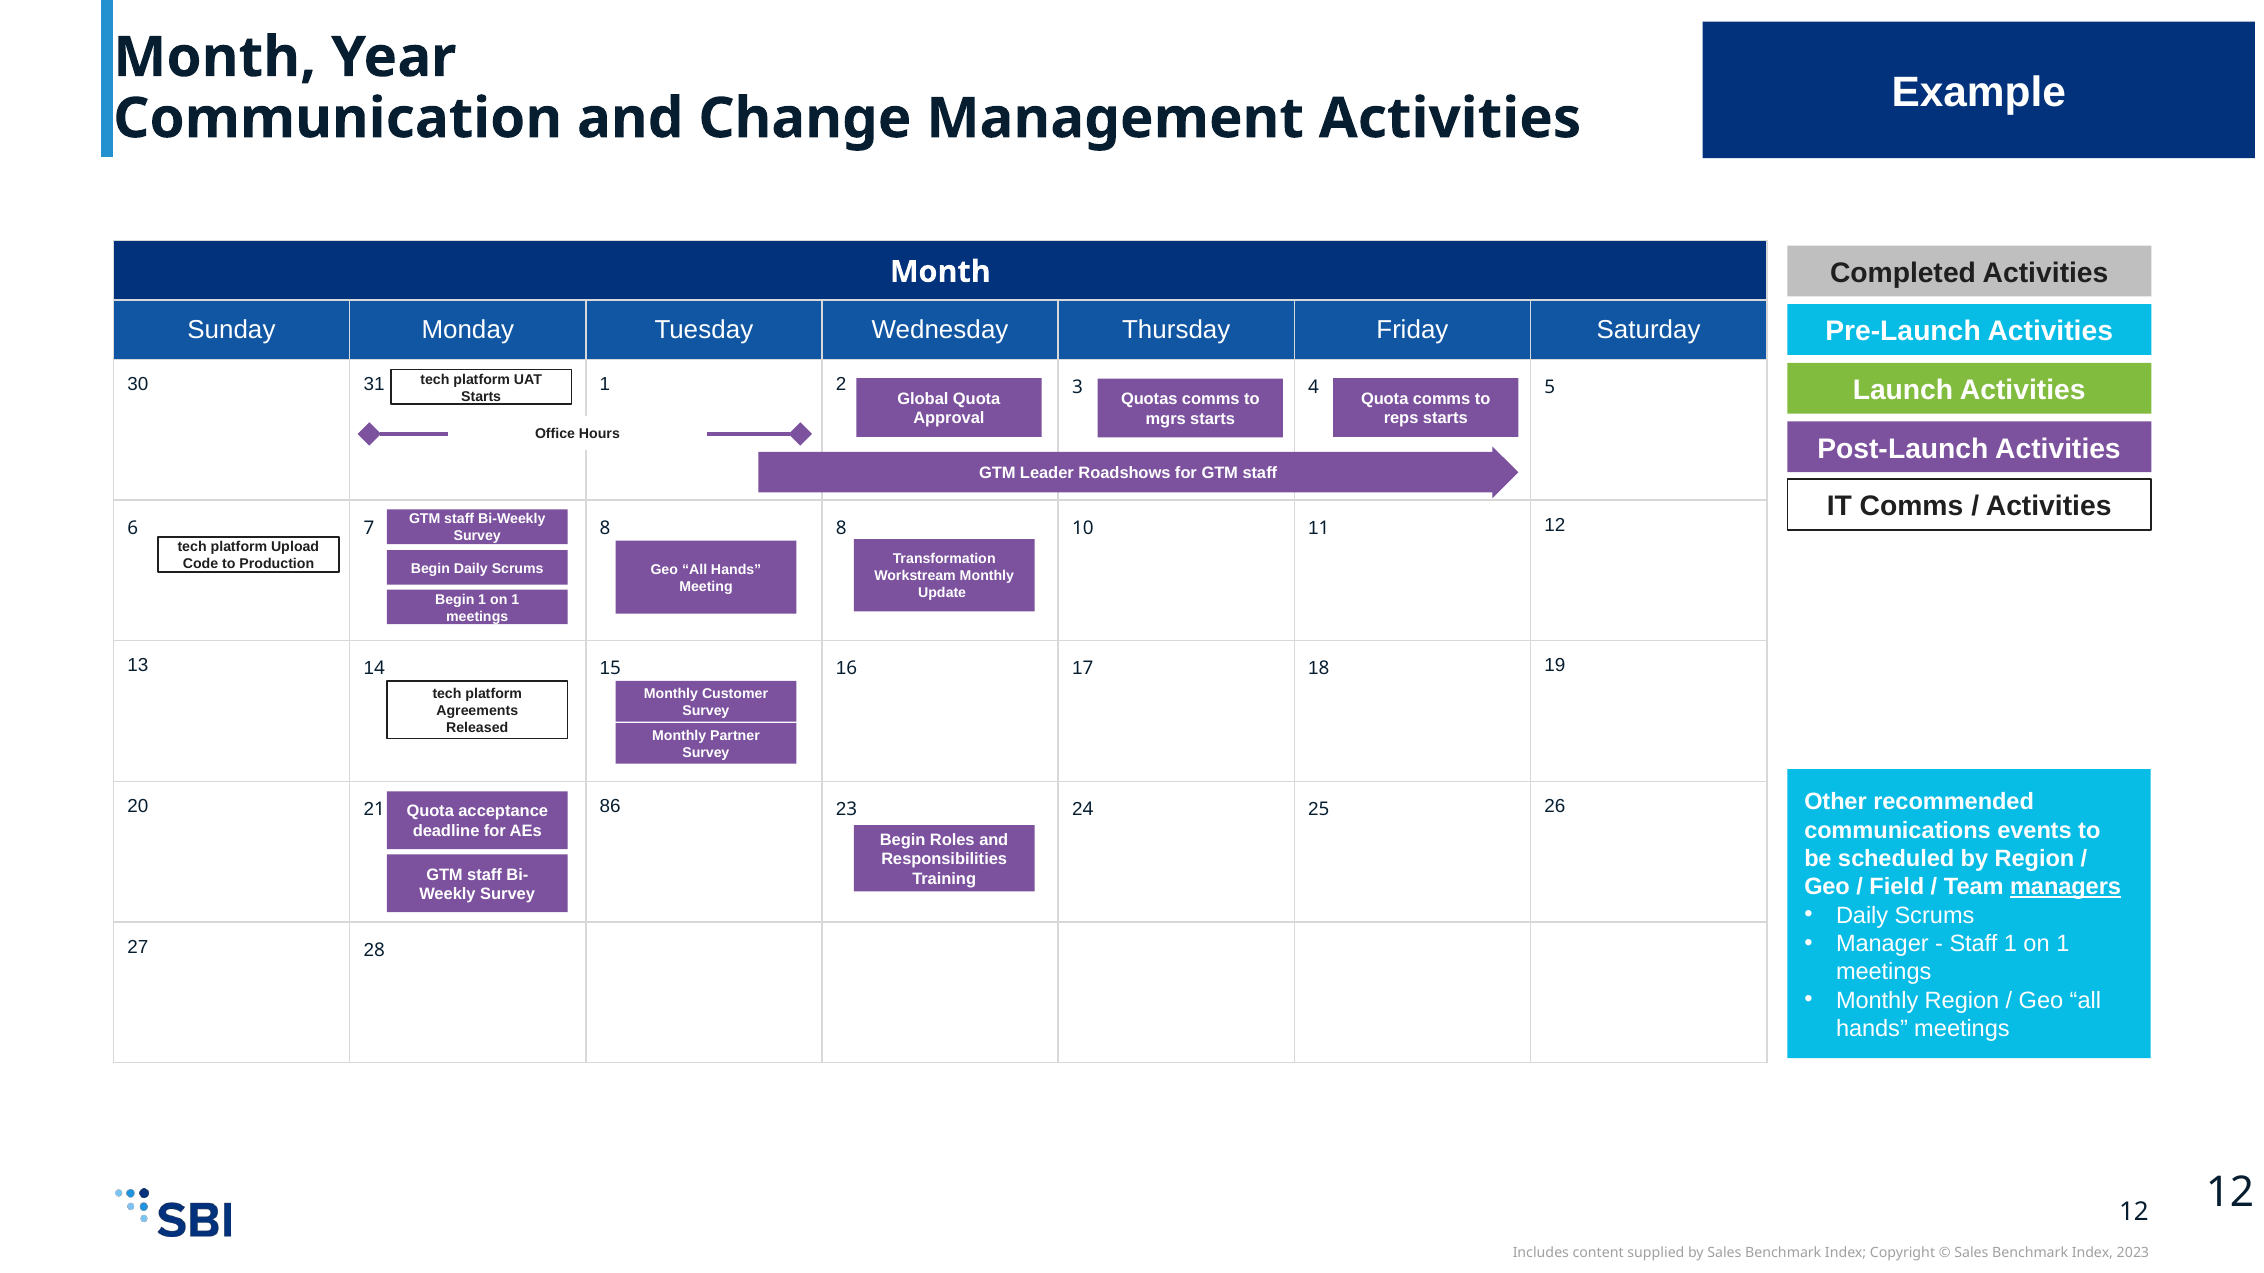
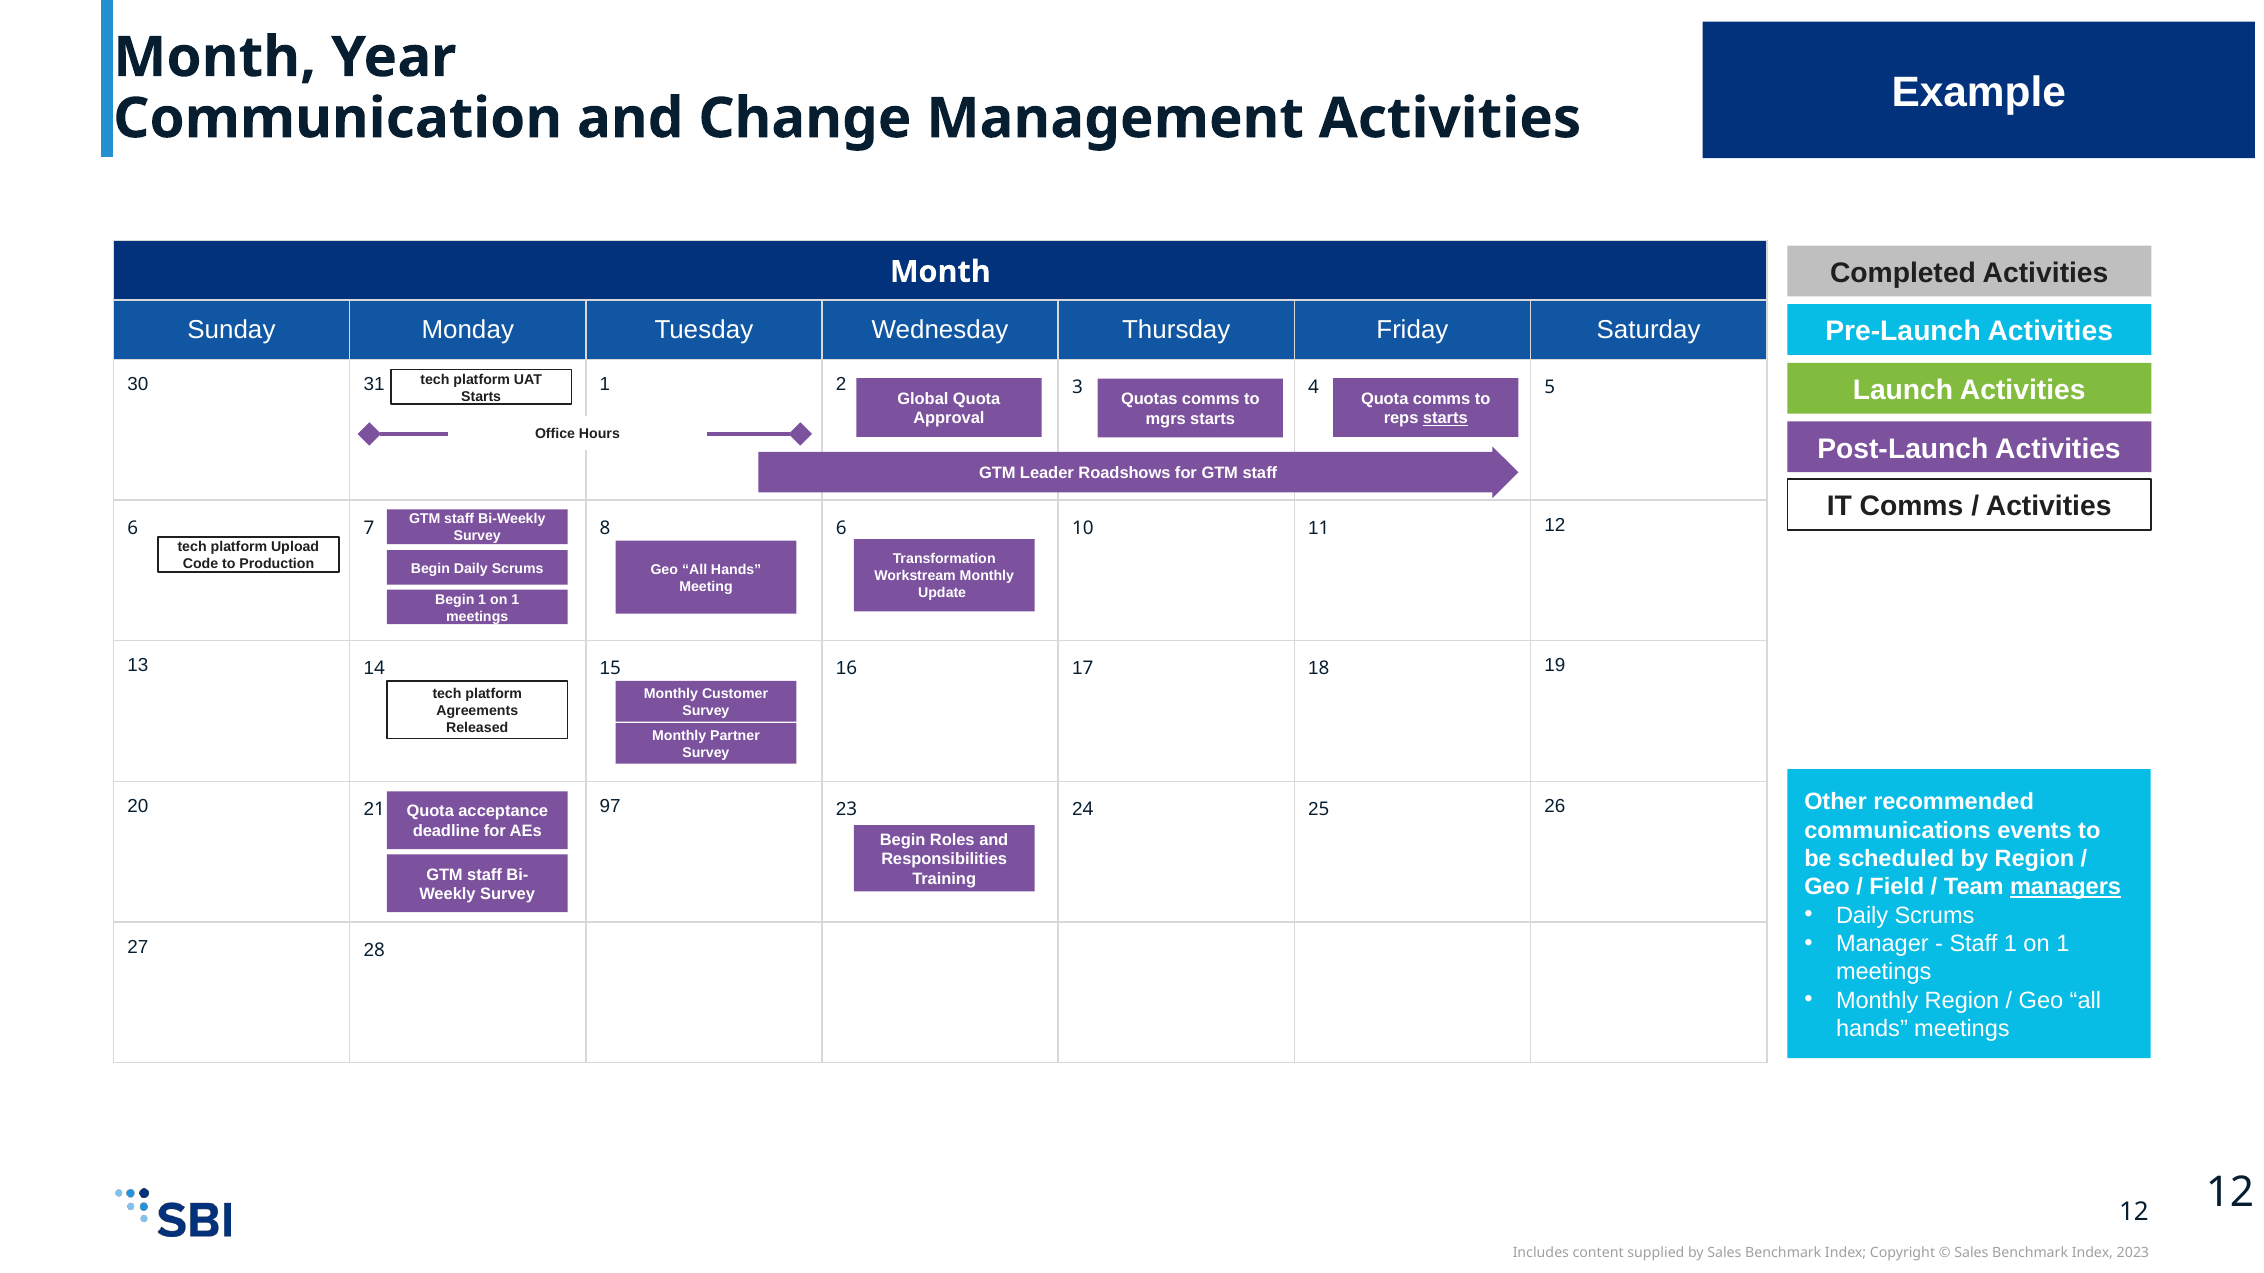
starts at (1445, 419) underline: none -> present
8 8: 8 -> 6
86: 86 -> 97
